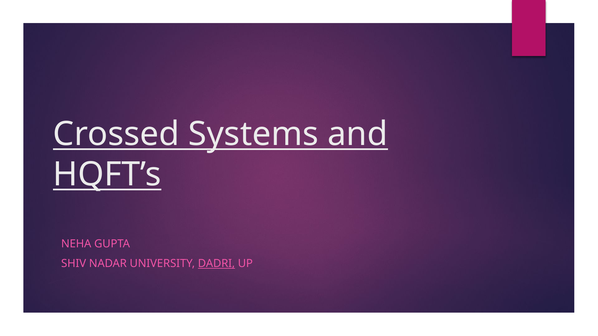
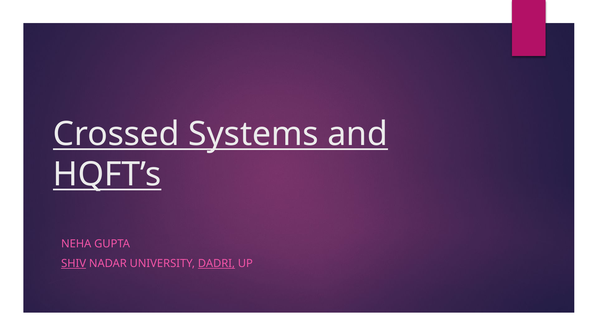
SHIV underline: none -> present
